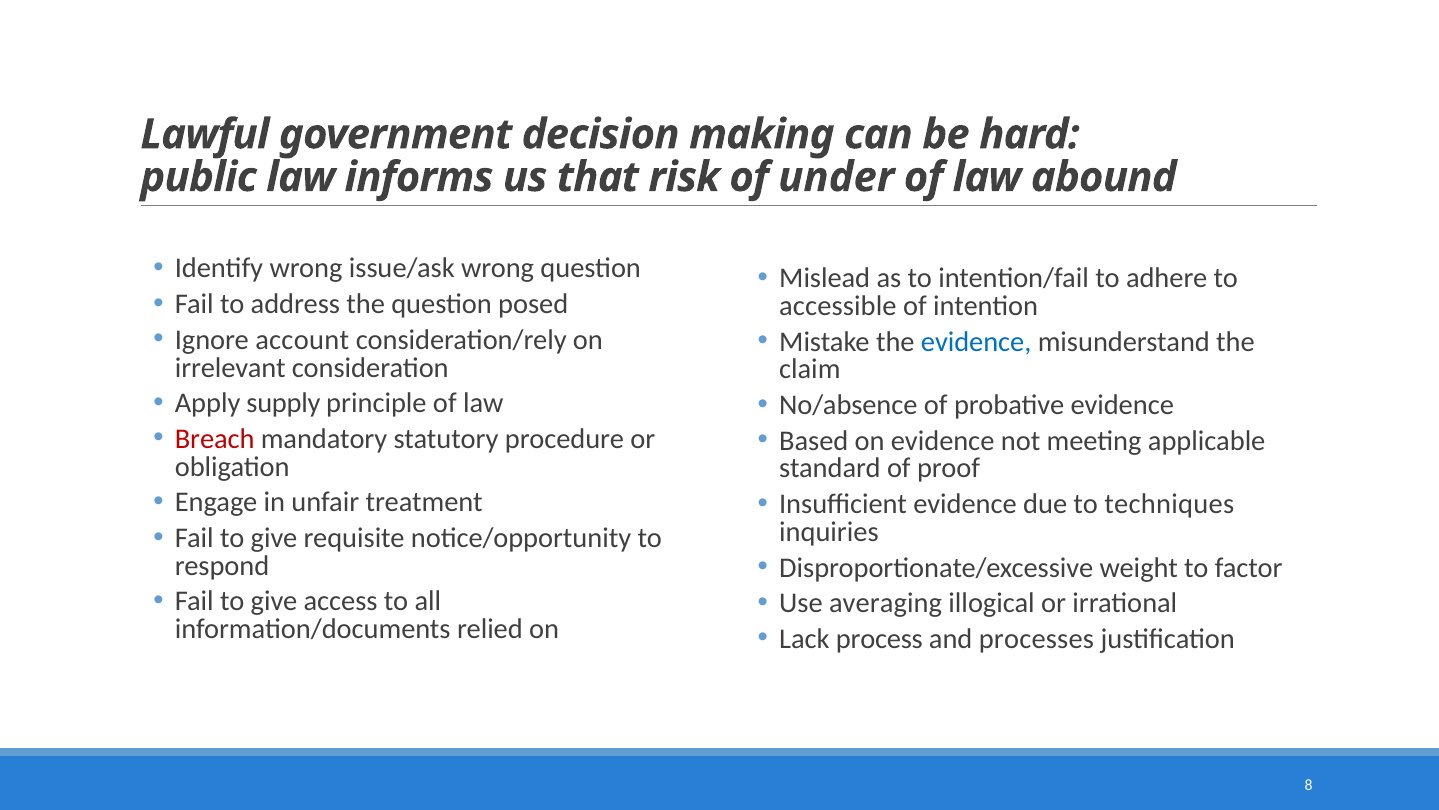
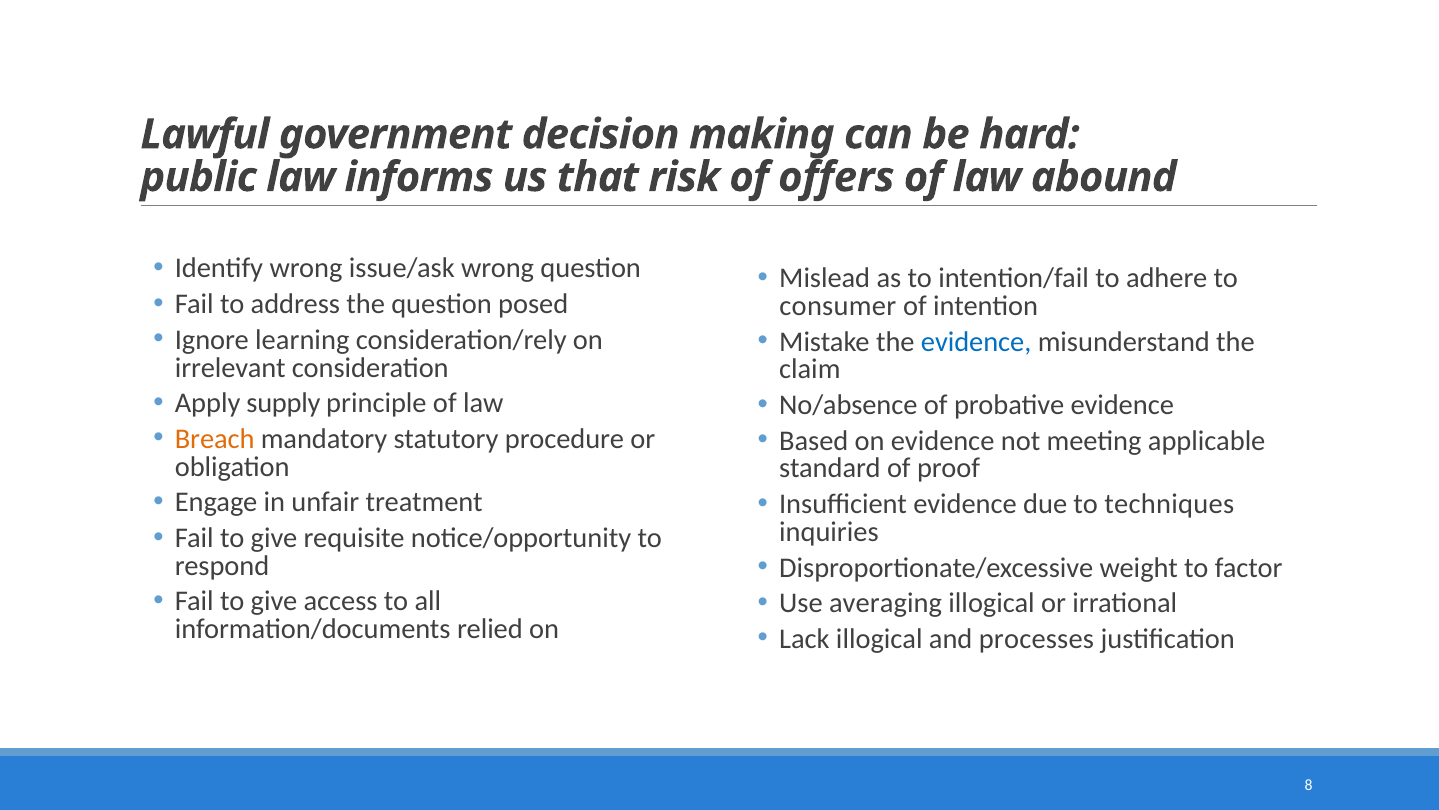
under: under -> offers
accessible: accessible -> consumer
account: account -> learning
Breach colour: red -> orange
Lack process: process -> illogical
